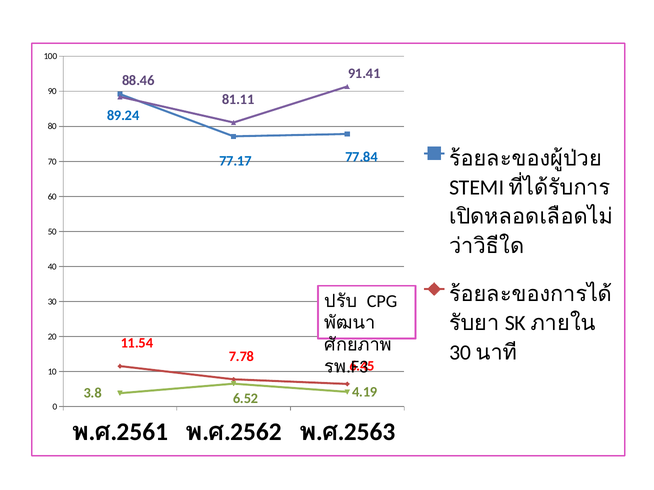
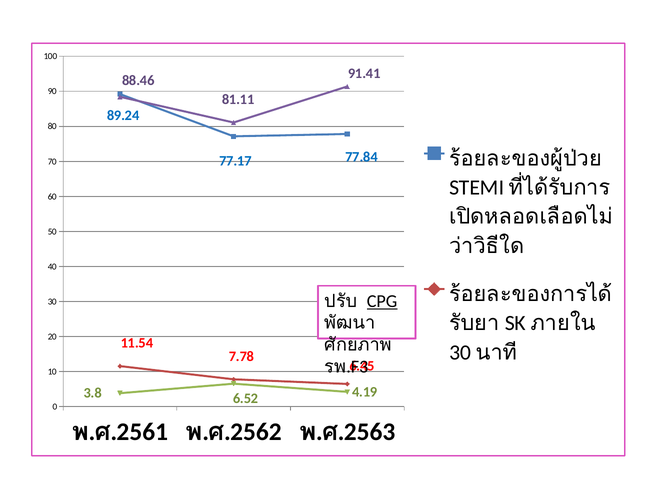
CPG underline: none -> present
